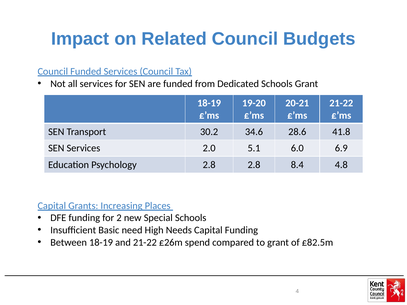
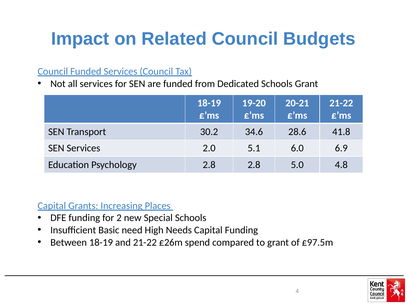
8.4: 8.4 -> 5.0
£82.5m: £82.5m -> £97.5m
